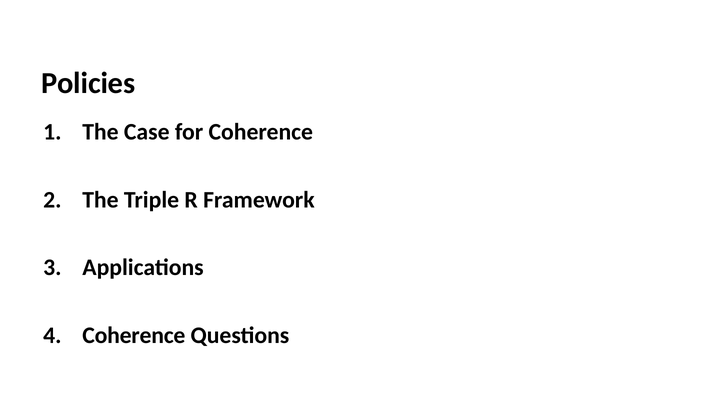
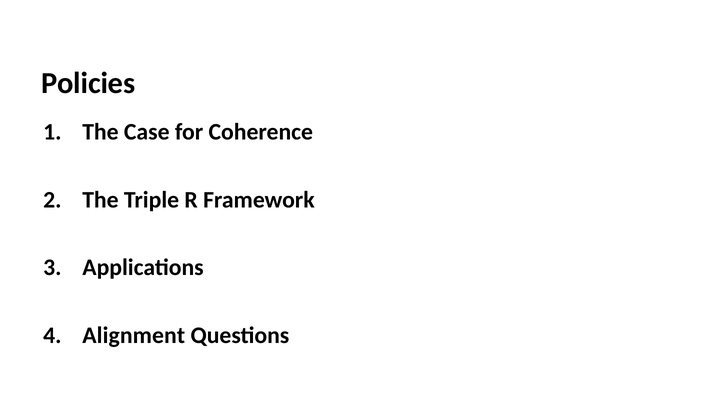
Coherence at (134, 335): Coherence -> Alignment
